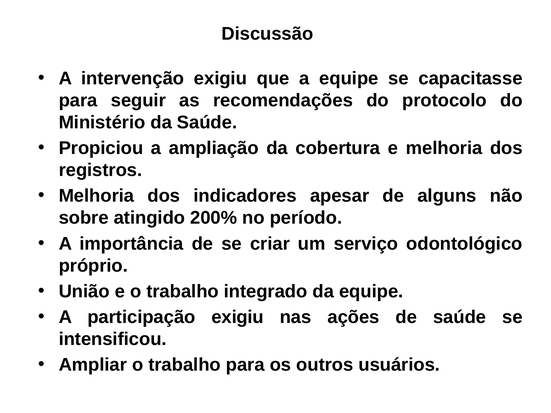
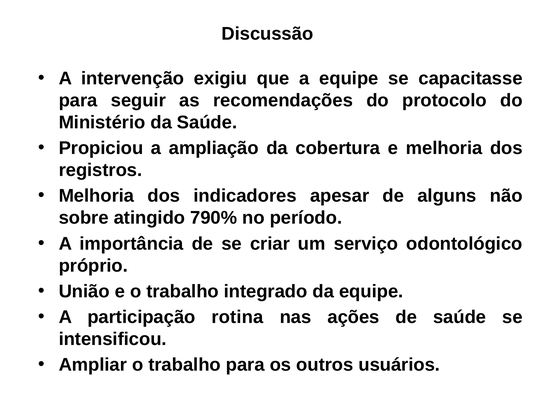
200%: 200% -> 790%
participação exigiu: exigiu -> rotina
